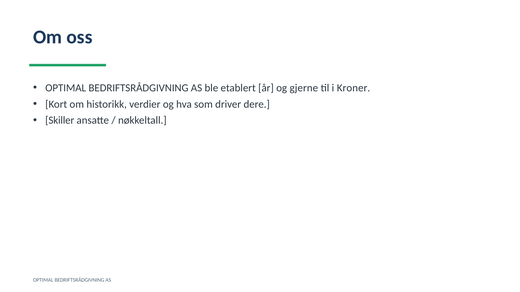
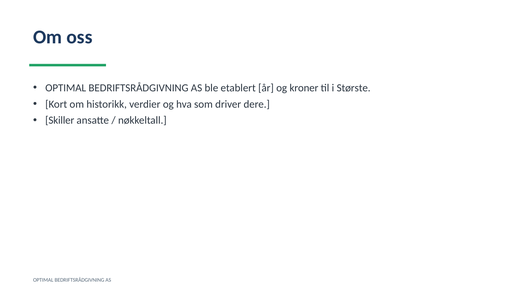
gjerne: gjerne -> kroner
Kroner: Kroner -> Største
